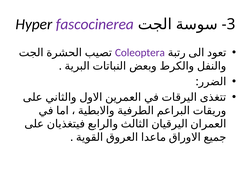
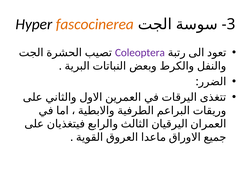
fascocinerea colour: purple -> orange
